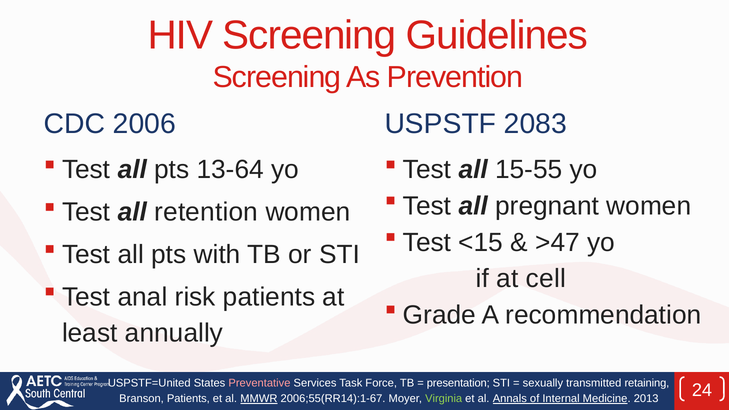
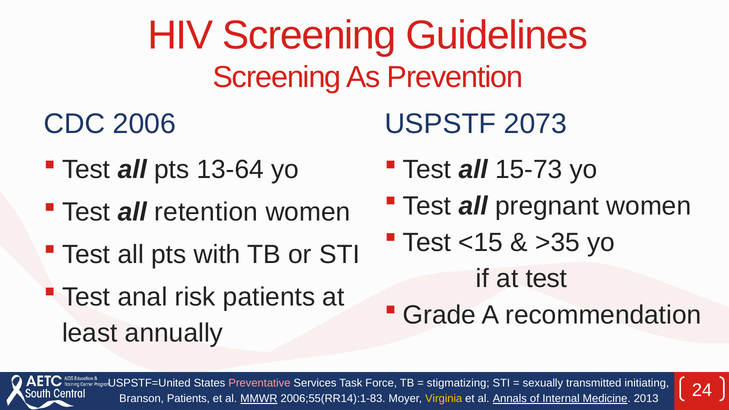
2083: 2083 -> 2073
15-55: 15-55 -> 15-73
>47: >47 -> >35
cell: cell -> test
presentation: presentation -> stigmatizing
retaining: retaining -> initiating
2006;55(RR14):1-67: 2006;55(RR14):1-67 -> 2006;55(RR14):1-83
Virginia colour: light green -> yellow
